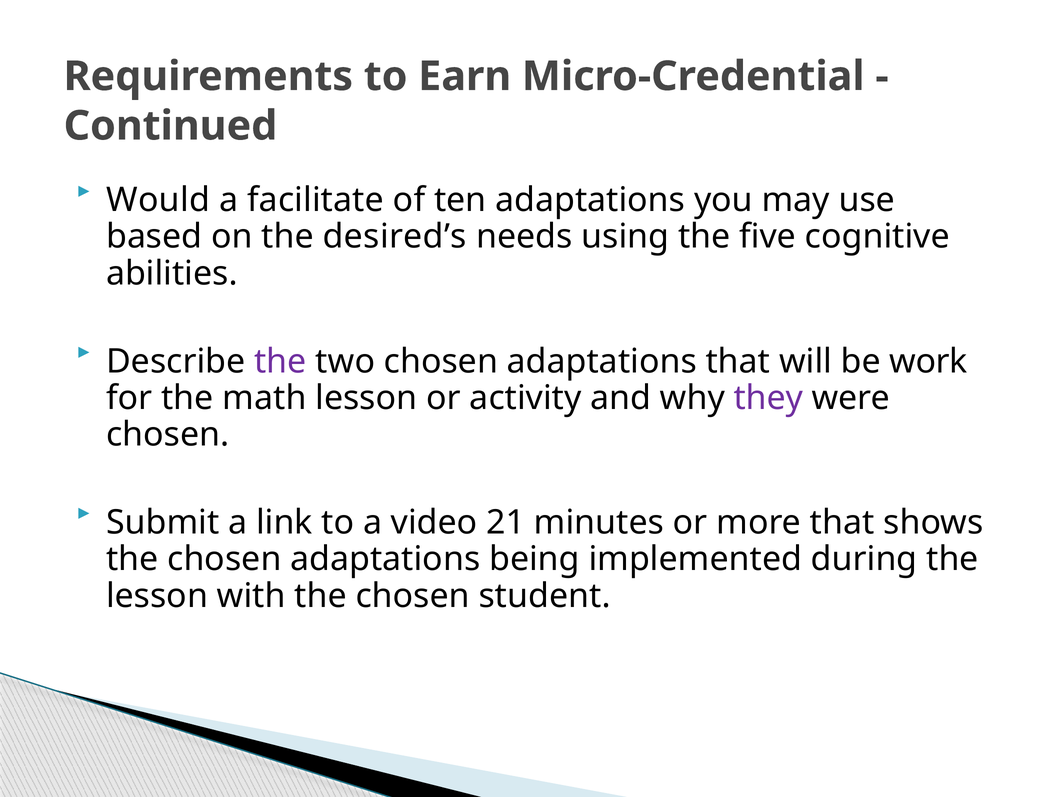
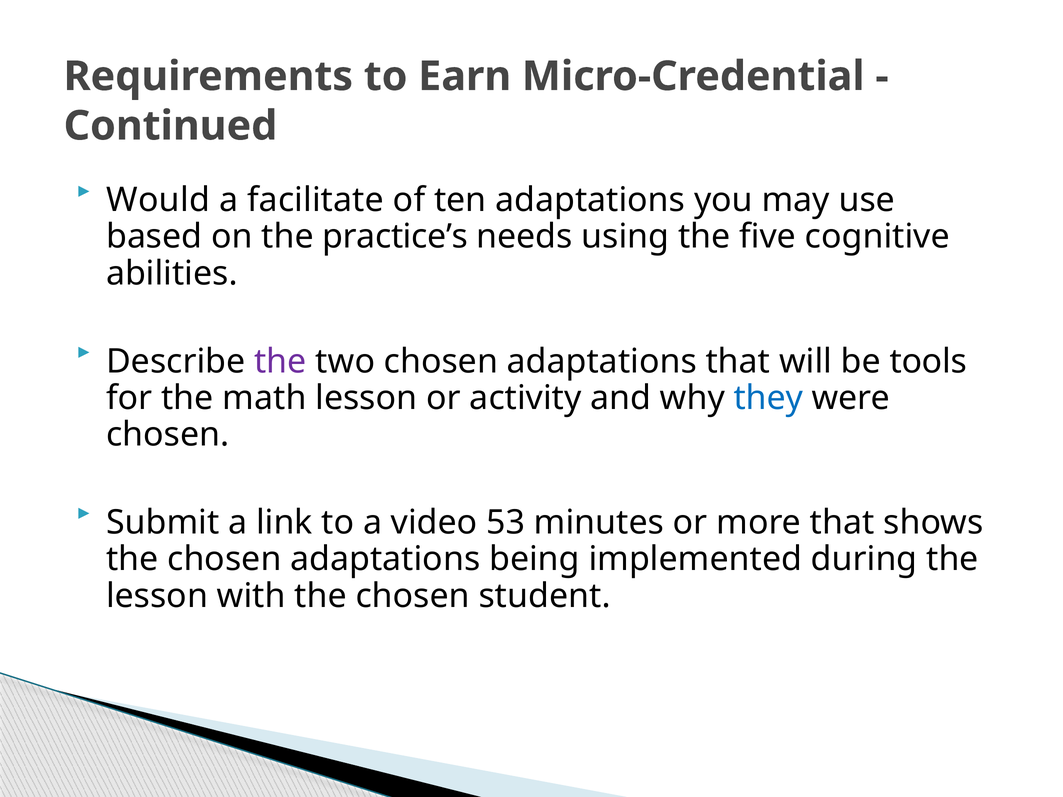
desired’s: desired’s -> practice’s
work: work -> tools
they colour: purple -> blue
21: 21 -> 53
